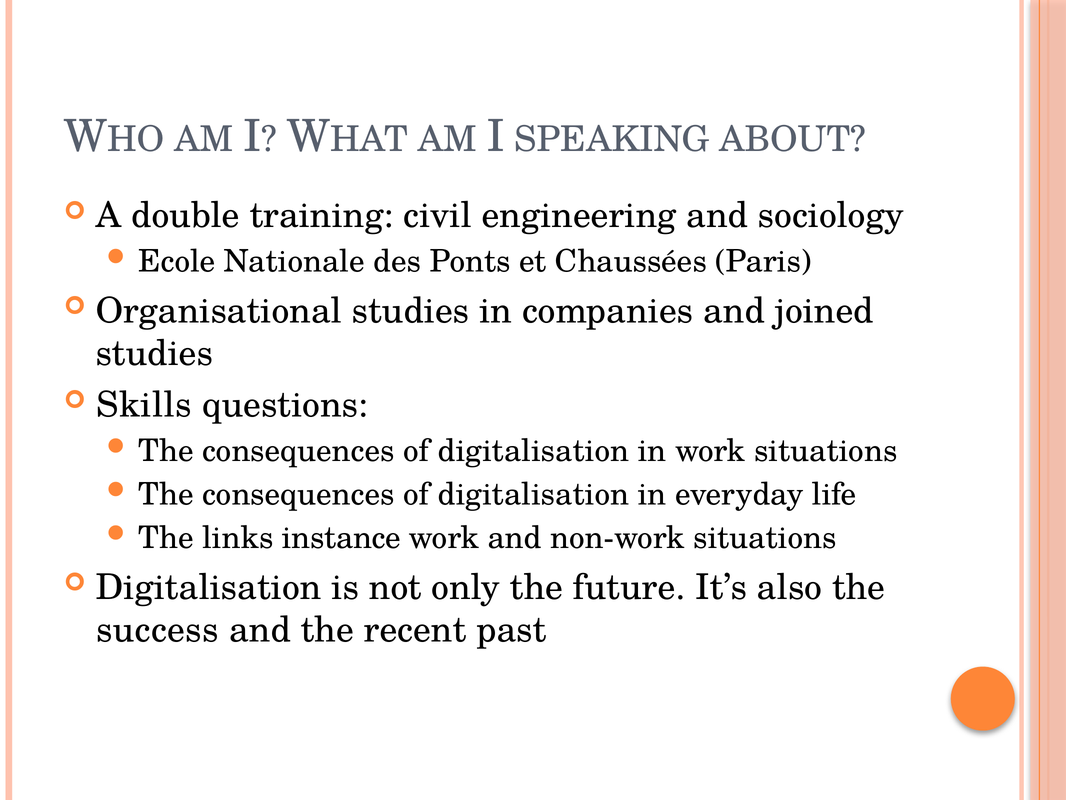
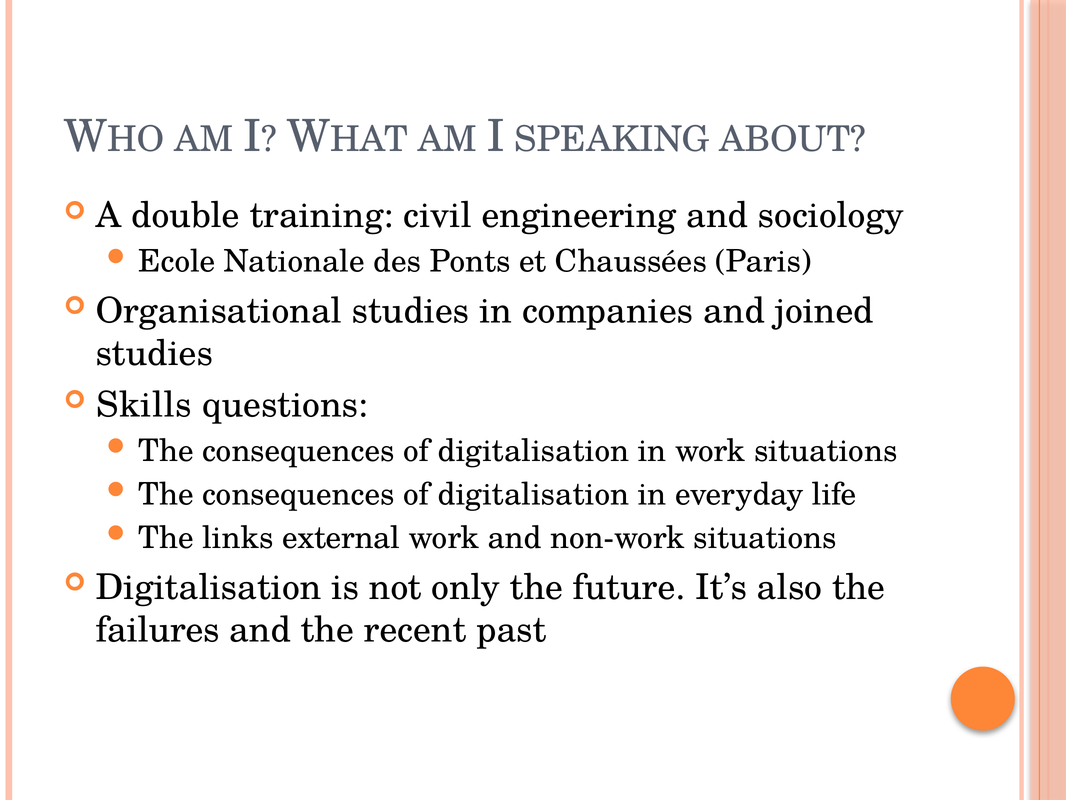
instance: instance -> external
success: success -> failures
